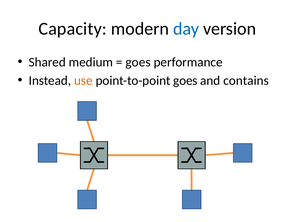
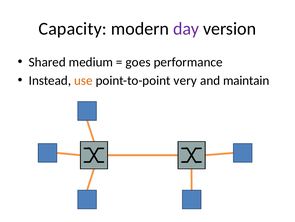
day colour: blue -> purple
point-to-point goes: goes -> very
contains: contains -> maintain
